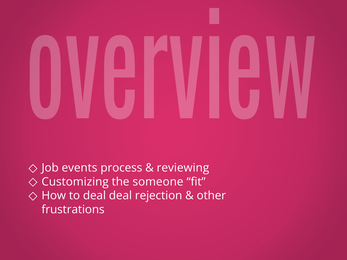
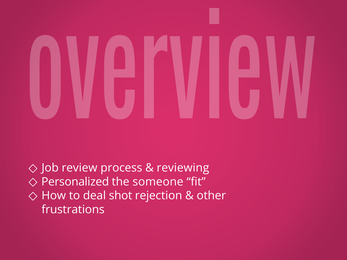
events: events -> review
Customizing: Customizing -> Personalized
deal deal: deal -> shot
